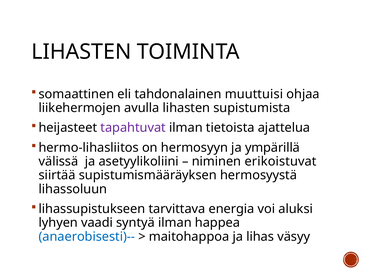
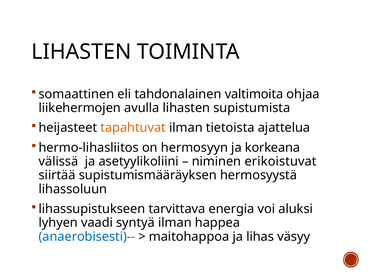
muuttuisi: muuttuisi -> valtimoita
tapahtuvat colour: purple -> orange
ympärillä: ympärillä -> korkeana
